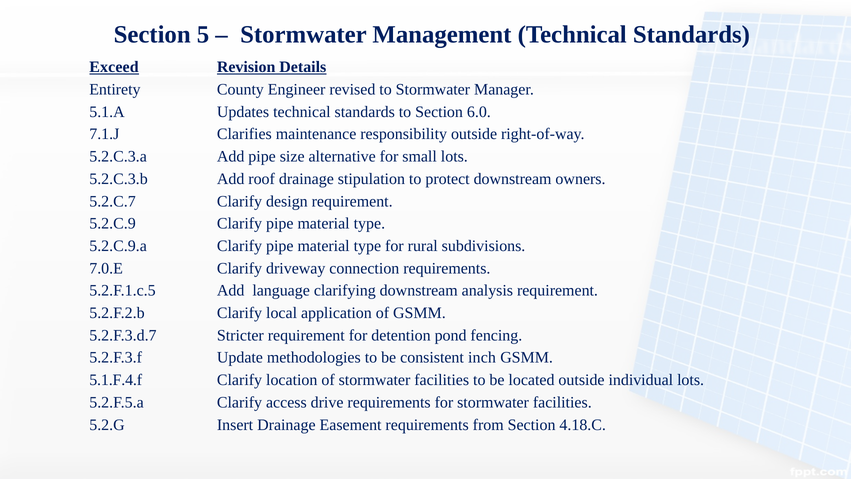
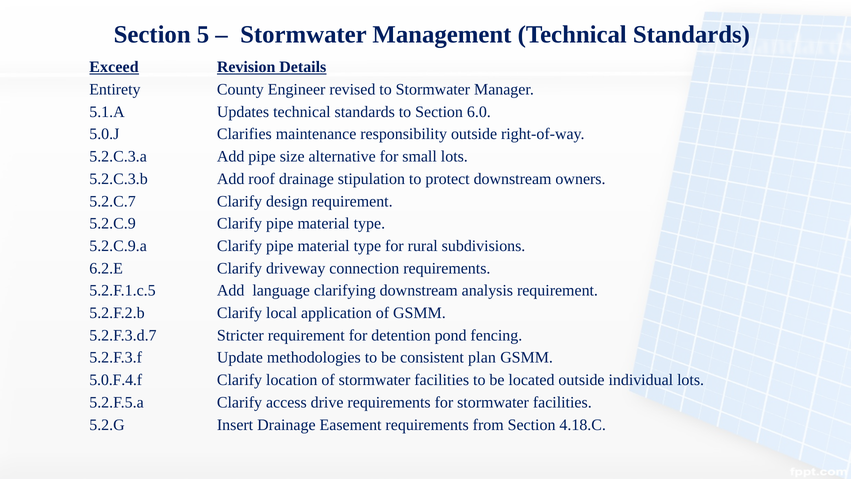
7.1.J: 7.1.J -> 5.0.J
7.0.E: 7.0.E -> 6.2.E
inch: inch -> plan
5.1.F.4.f: 5.1.F.4.f -> 5.0.F.4.f
